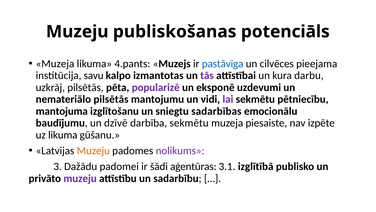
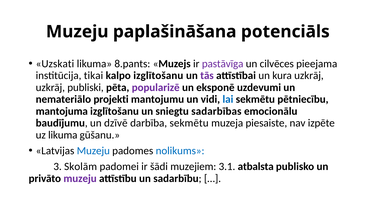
publiskošanas: publiskošanas -> paplašināšana
Muzeja at (55, 64): Muzeja -> Uzskati
4.pants: 4.pants -> 8.pants
pastāvīga colour: blue -> purple
savu: savu -> tikai
kalpo izmantotas: izmantotas -> izglītošanu
kura darbu: darbu -> uzkrāj
uzkrāj pilsētās: pilsētās -> publiski
nemateriālo pilsētās: pilsētās -> projekti
lai colour: purple -> blue
Muzeju at (93, 150) colour: orange -> blue
nolikums colour: purple -> blue
Dažādu: Dažādu -> Skolām
aģentūras: aģentūras -> muzejiem
izglītībā: izglītībā -> atbalsta
